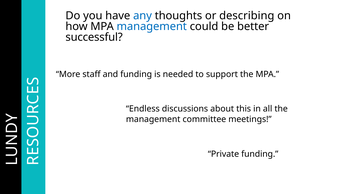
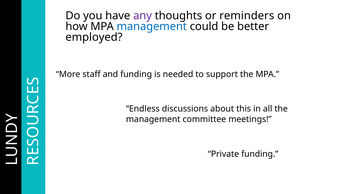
any colour: blue -> purple
describing: describing -> reminders
successful: successful -> employed
